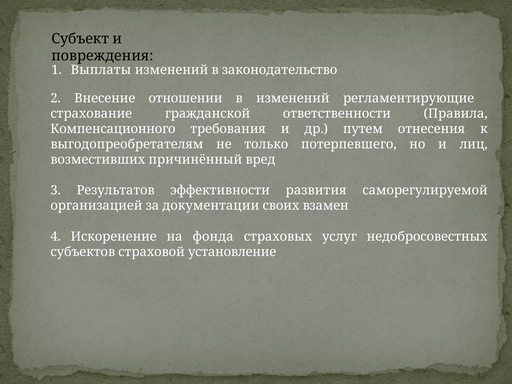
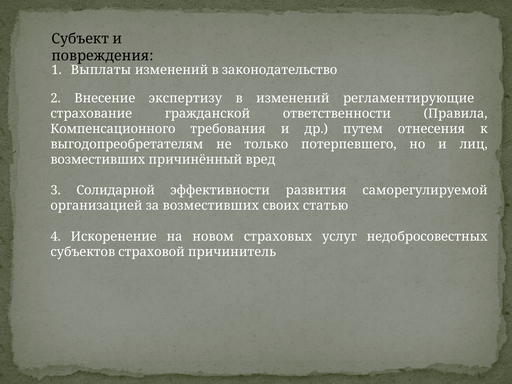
отношении: отношении -> экспертизу
Результатов: Результатов -> Солидарной
за документации: документации -> возместивших
взамен: взамен -> статью
фонда: фонда -> новом
установление: установление -> причинитель
